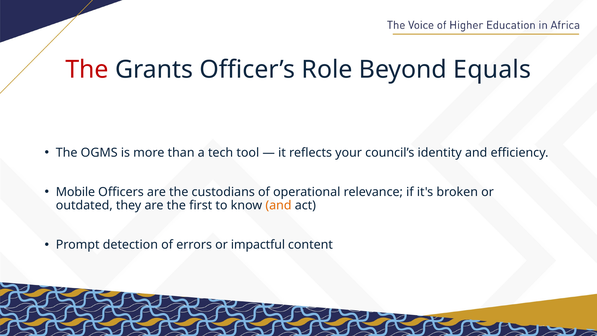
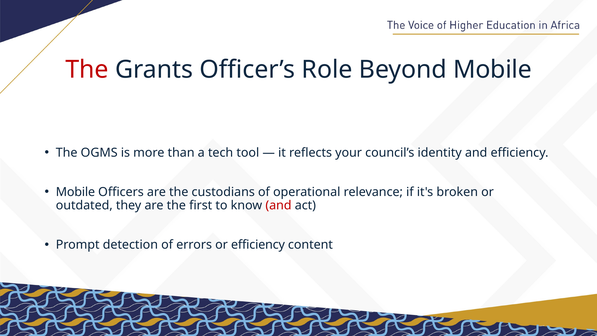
Beyond Equals: Equals -> Mobile
and at (278, 205) colour: orange -> red
or impactful: impactful -> efficiency
